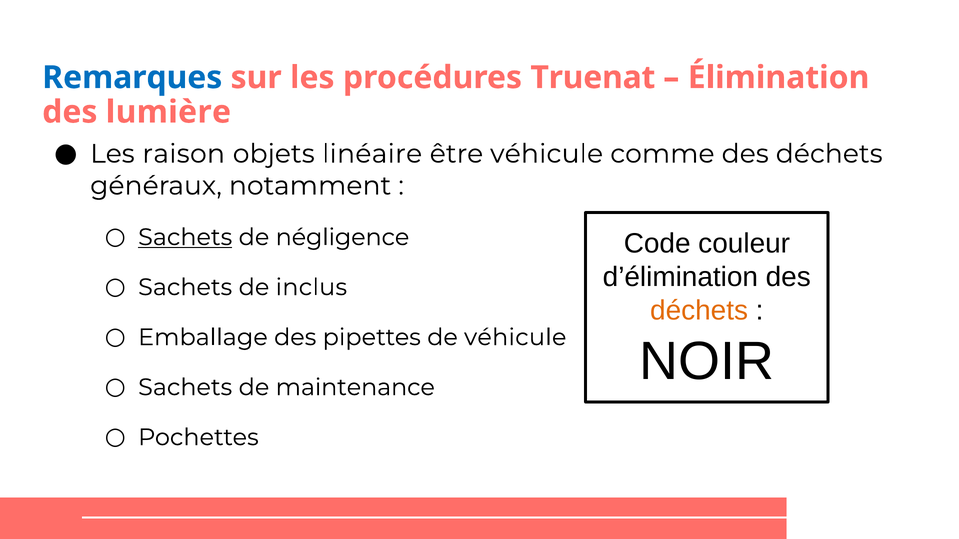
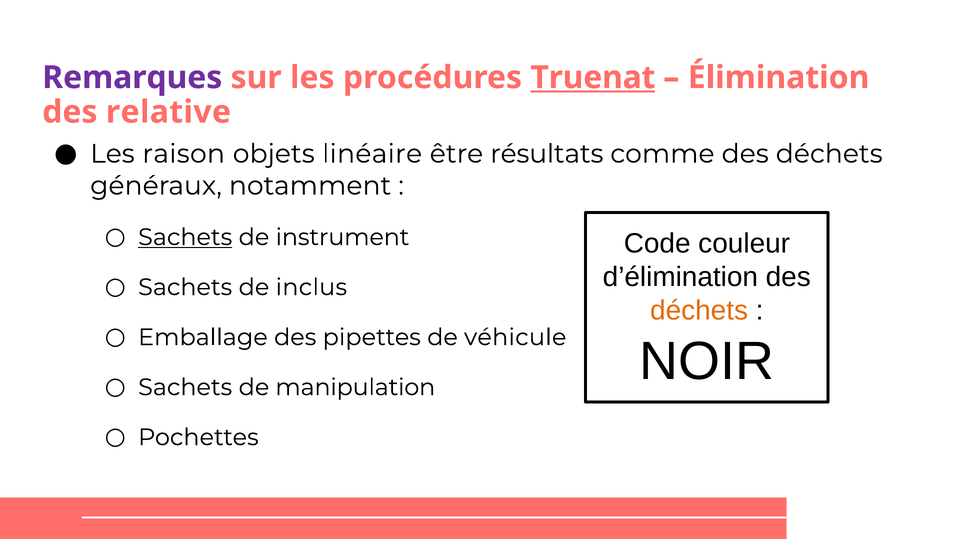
Remarques colour: blue -> purple
Truenat underline: none -> present
lumière: lumière -> relative
être véhicule: véhicule -> résultats
négligence: négligence -> instrument
maintenance: maintenance -> manipulation
